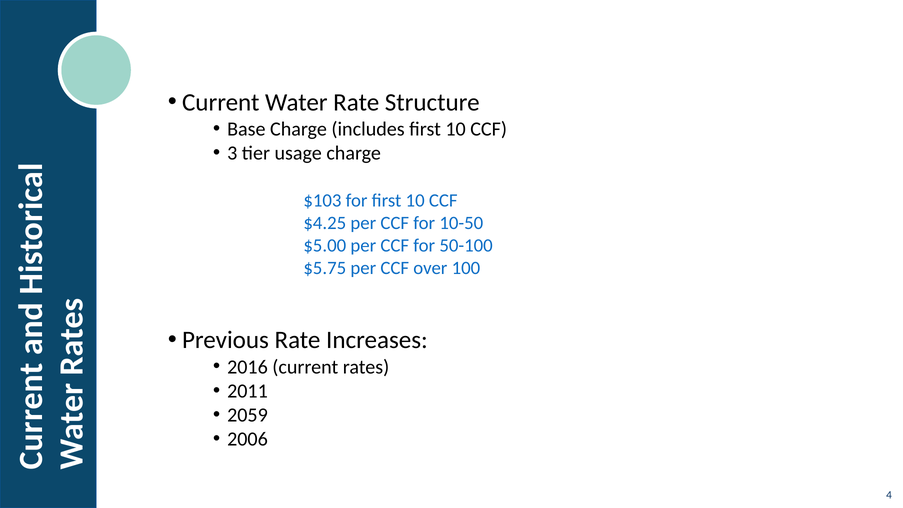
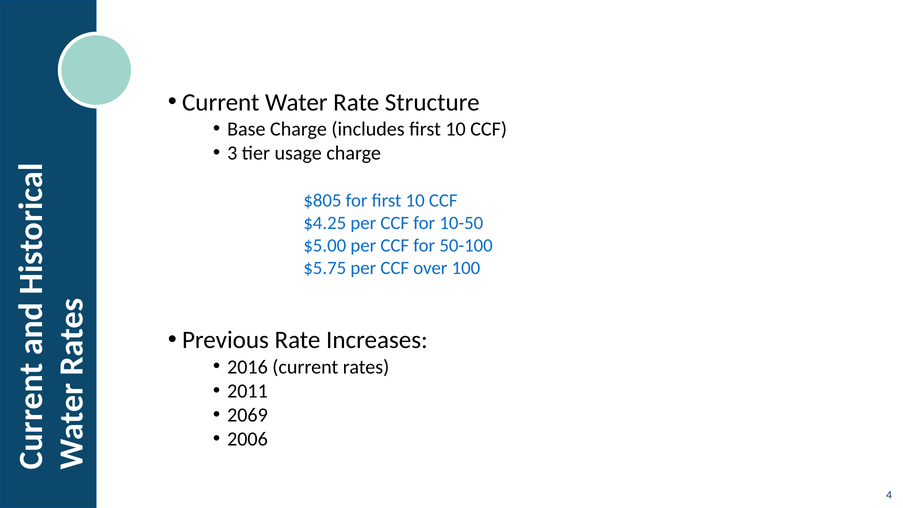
$103: $103 -> $805
2059: 2059 -> 2069
